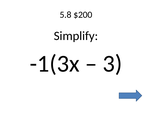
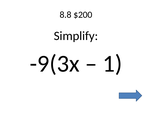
5.8: 5.8 -> 8.8
-1(3x: -1(3x -> -9(3x
3: 3 -> 1
